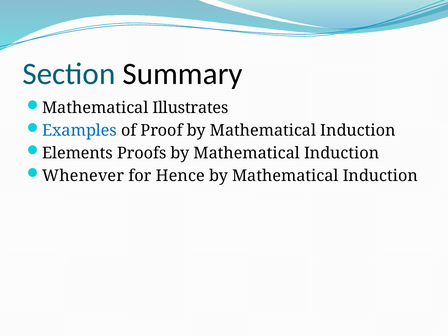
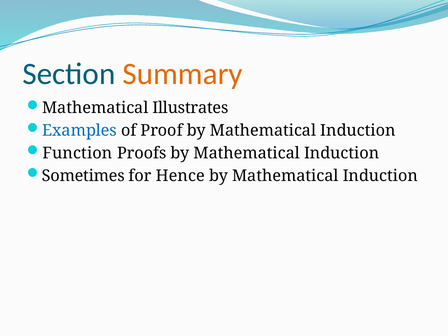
Summary colour: black -> orange
Elements: Elements -> Function
Whenever: Whenever -> Sometimes
